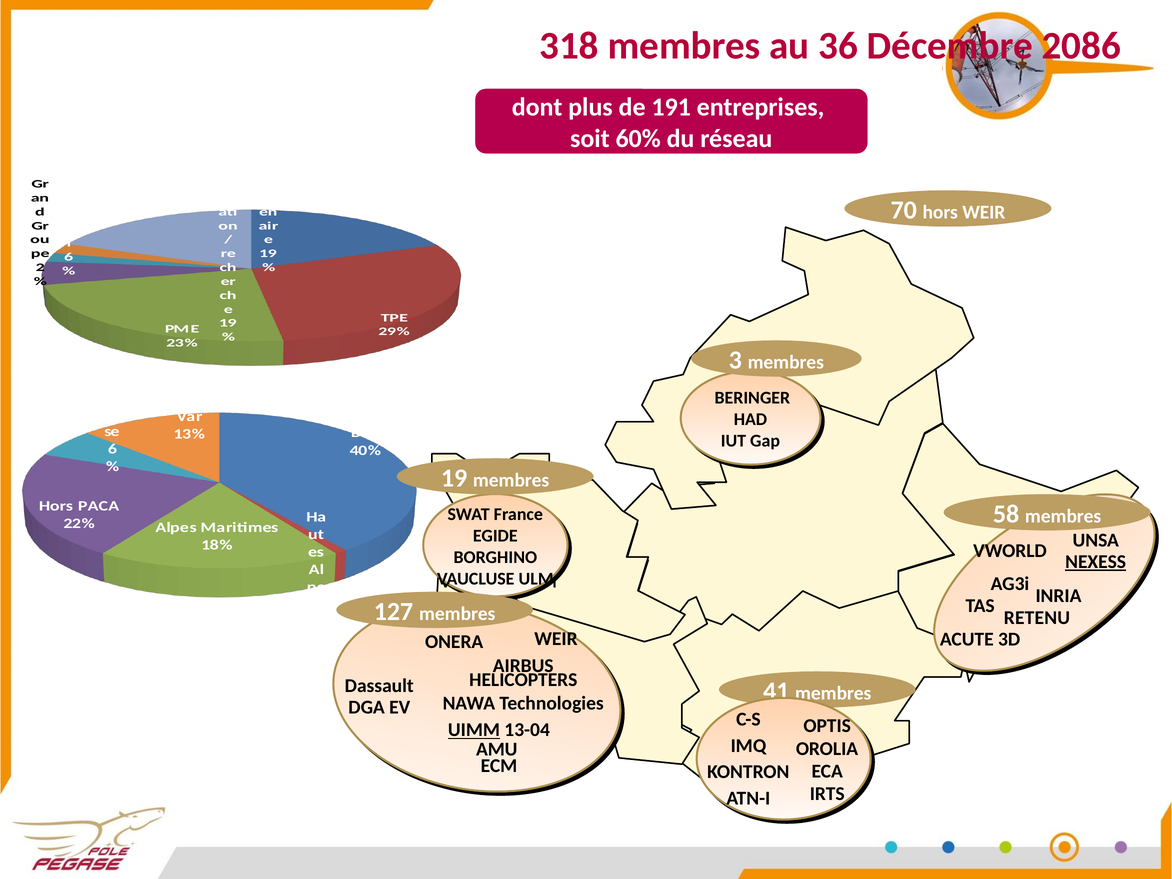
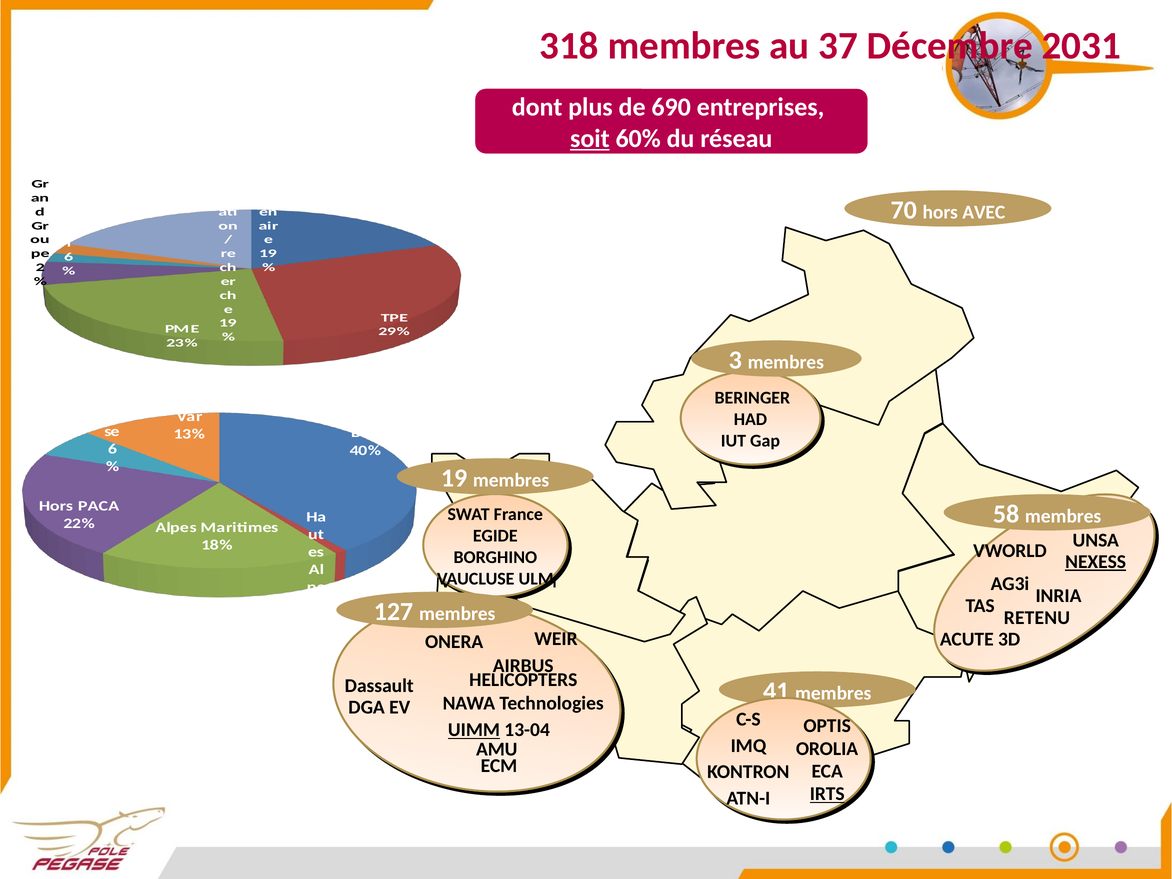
36: 36 -> 37
2086: 2086 -> 2031
191: 191 -> 690
soit underline: none -> present
hors WEIR: WEIR -> AVEC
IRTS underline: none -> present
